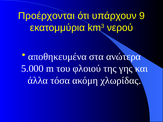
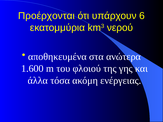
9: 9 -> 6
5.000: 5.000 -> 1.600
χλωρίδας: χλωρίδας -> ενέργειας
